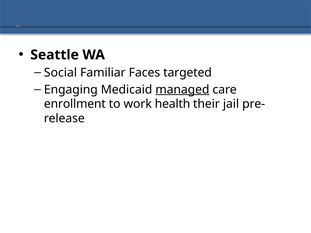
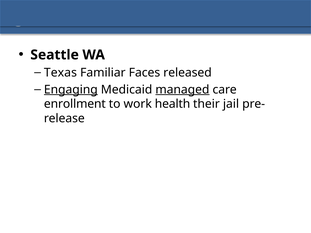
Social: Social -> Texas
targeted: targeted -> released
Engaging underline: none -> present
